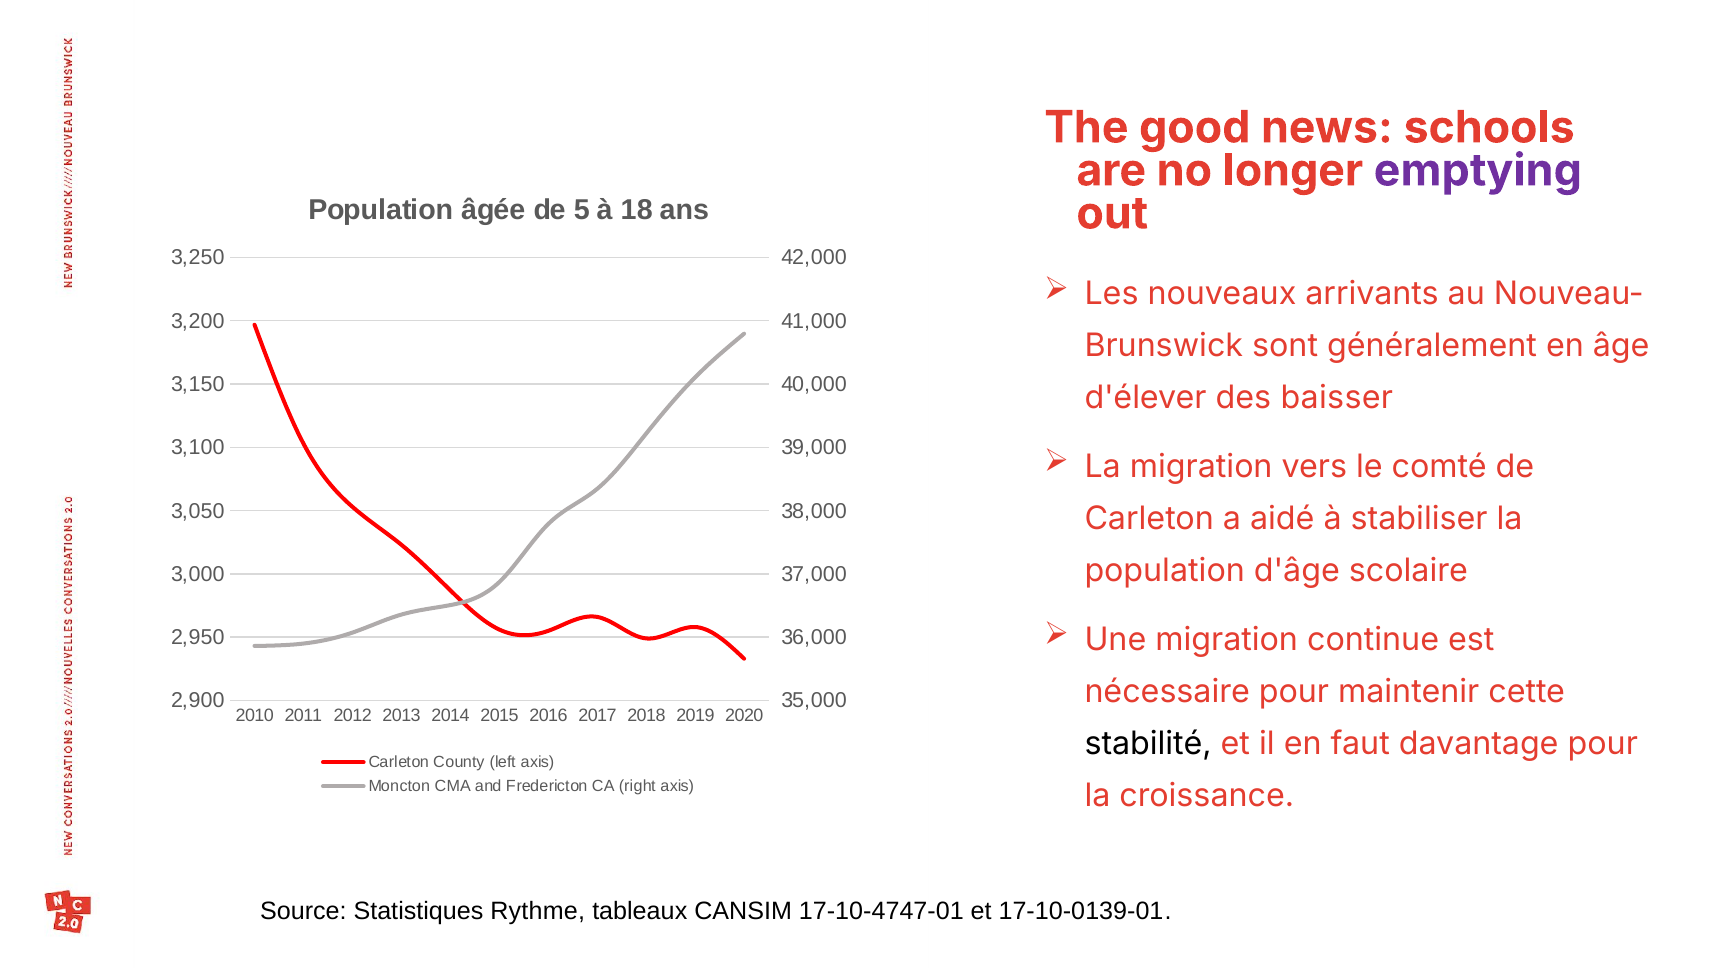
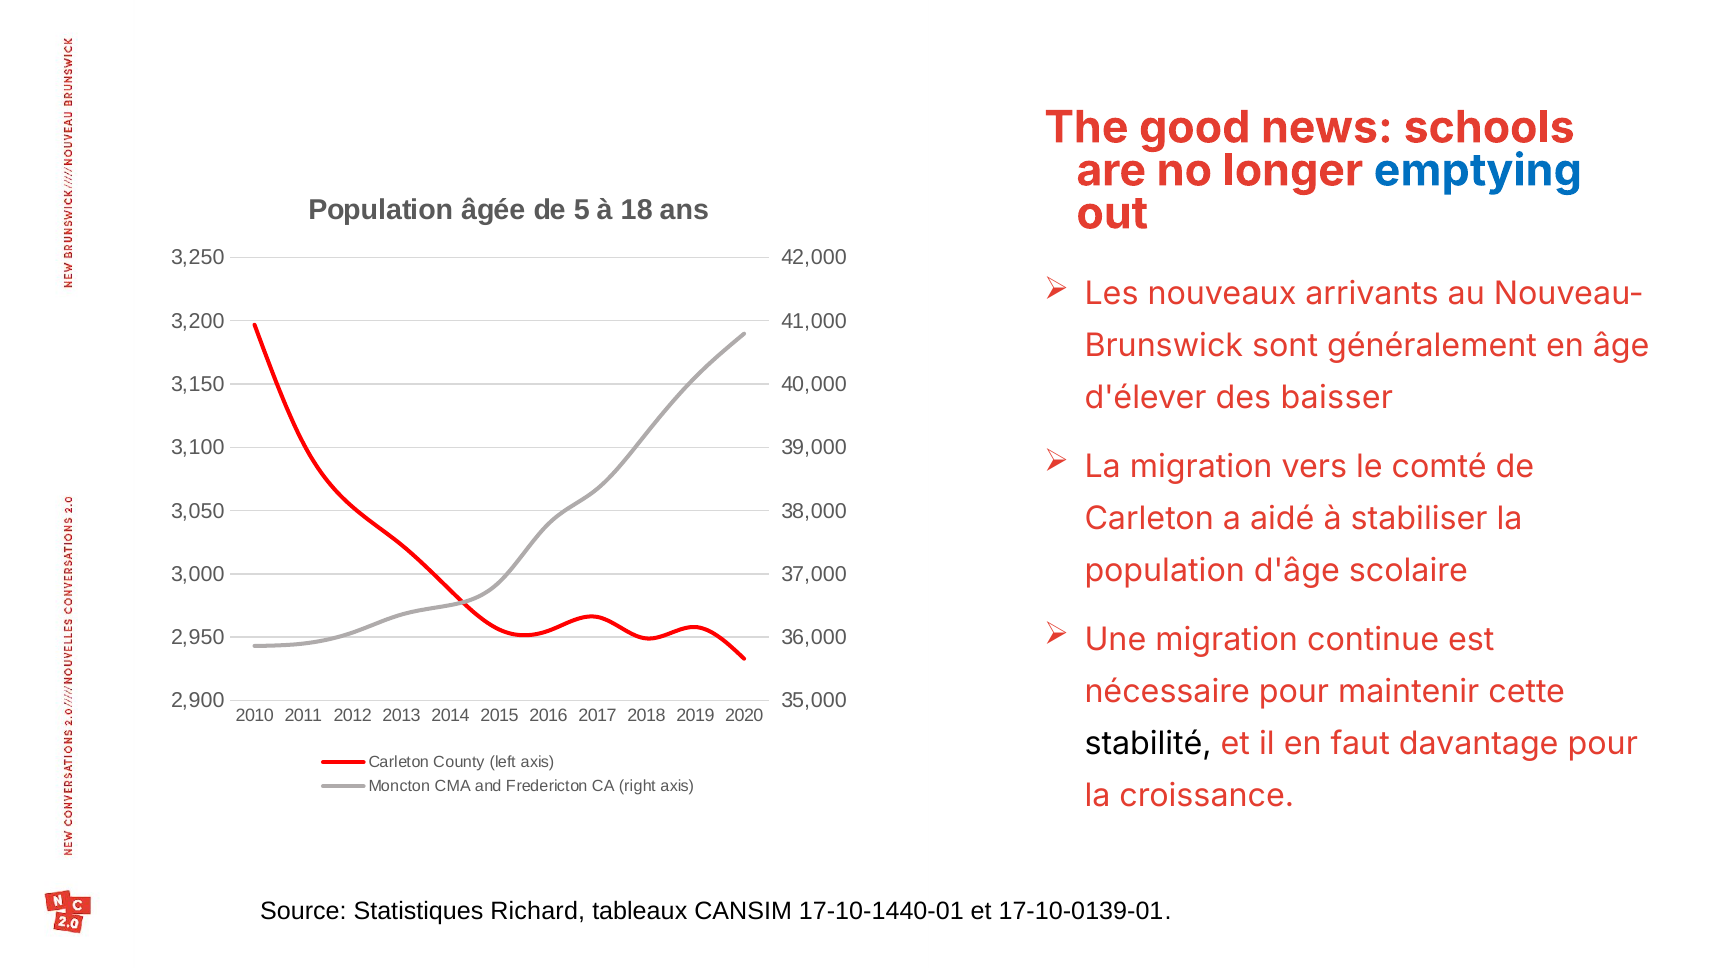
emptying colour: purple -> blue
Rythme: Rythme -> Richard
17-10-4747-01: 17-10-4747-01 -> 17-10-1440-01
